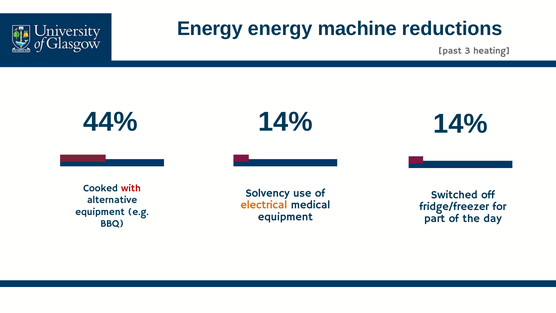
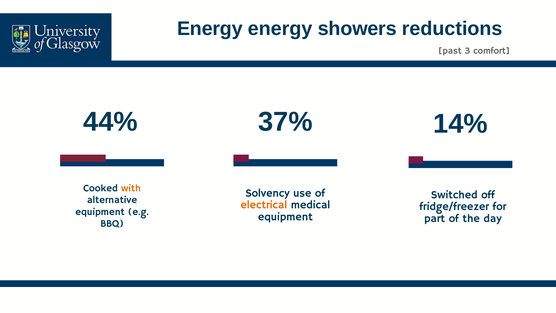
machine: machine -> showers
heating: heating -> comfort
44% 14%: 14% -> 37%
with colour: red -> orange
